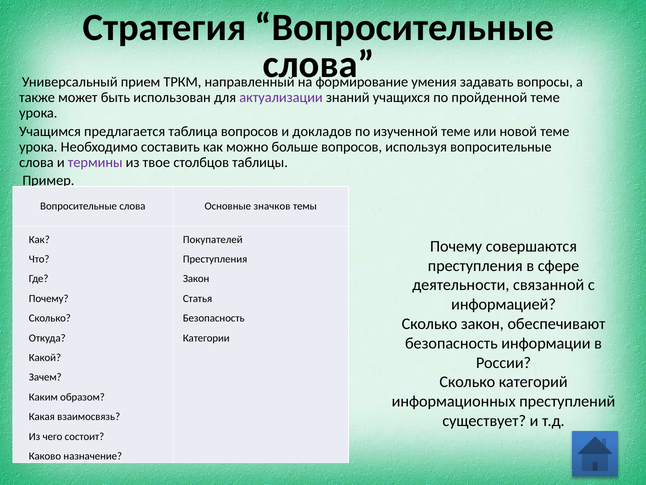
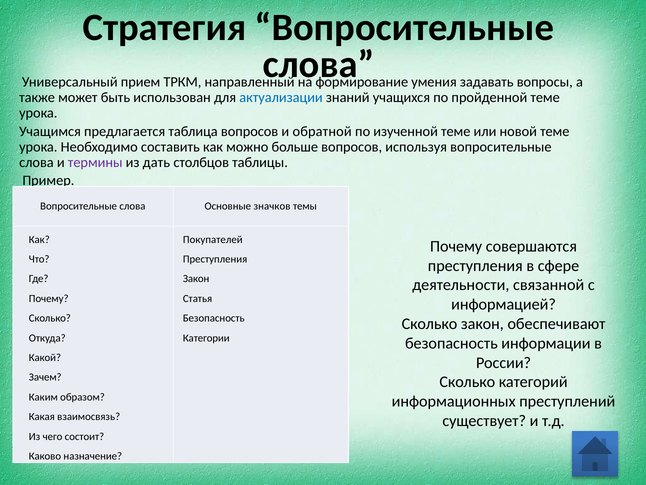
актуализации colour: purple -> blue
докладов: докладов -> обратной
твое: твое -> дать
